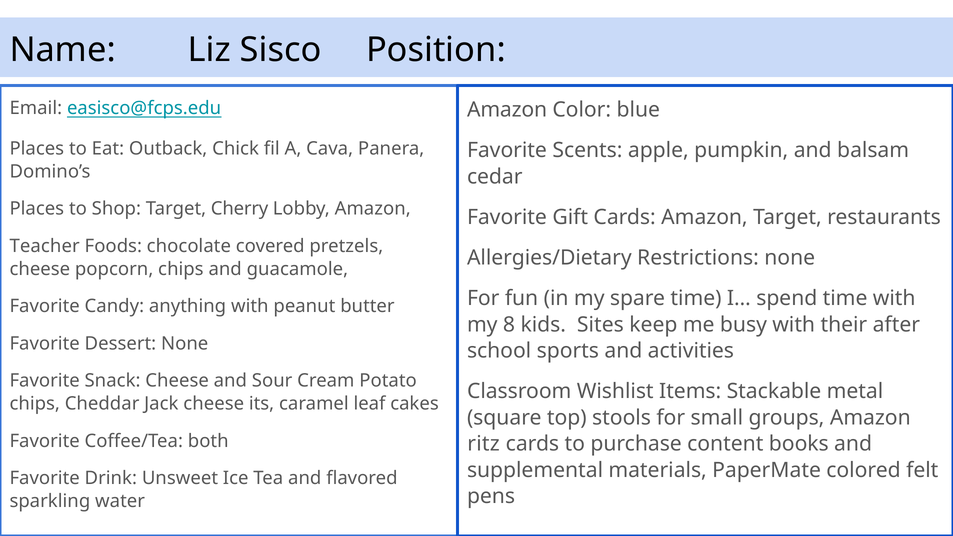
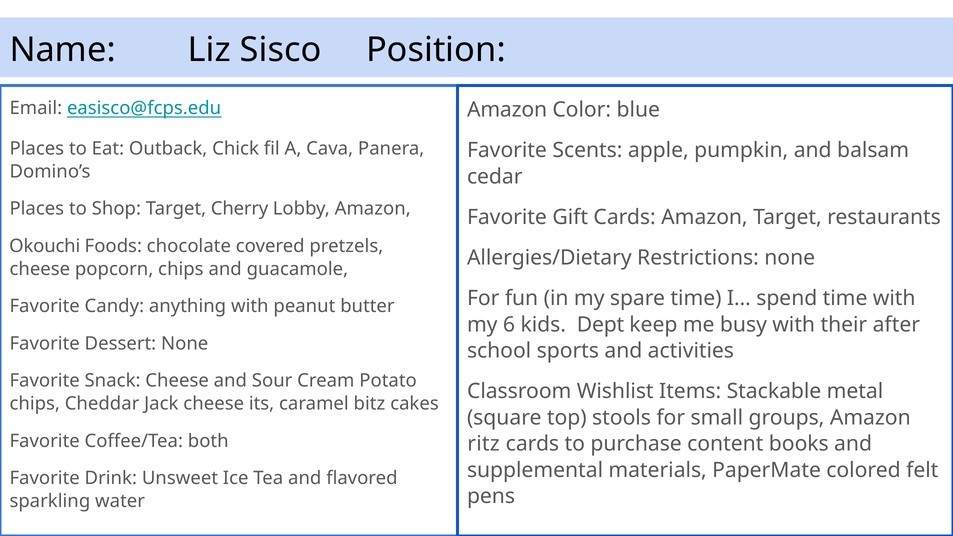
Teacher: Teacher -> Okouchi
8: 8 -> 6
Sites: Sites -> Dept
leaf: leaf -> bitz
